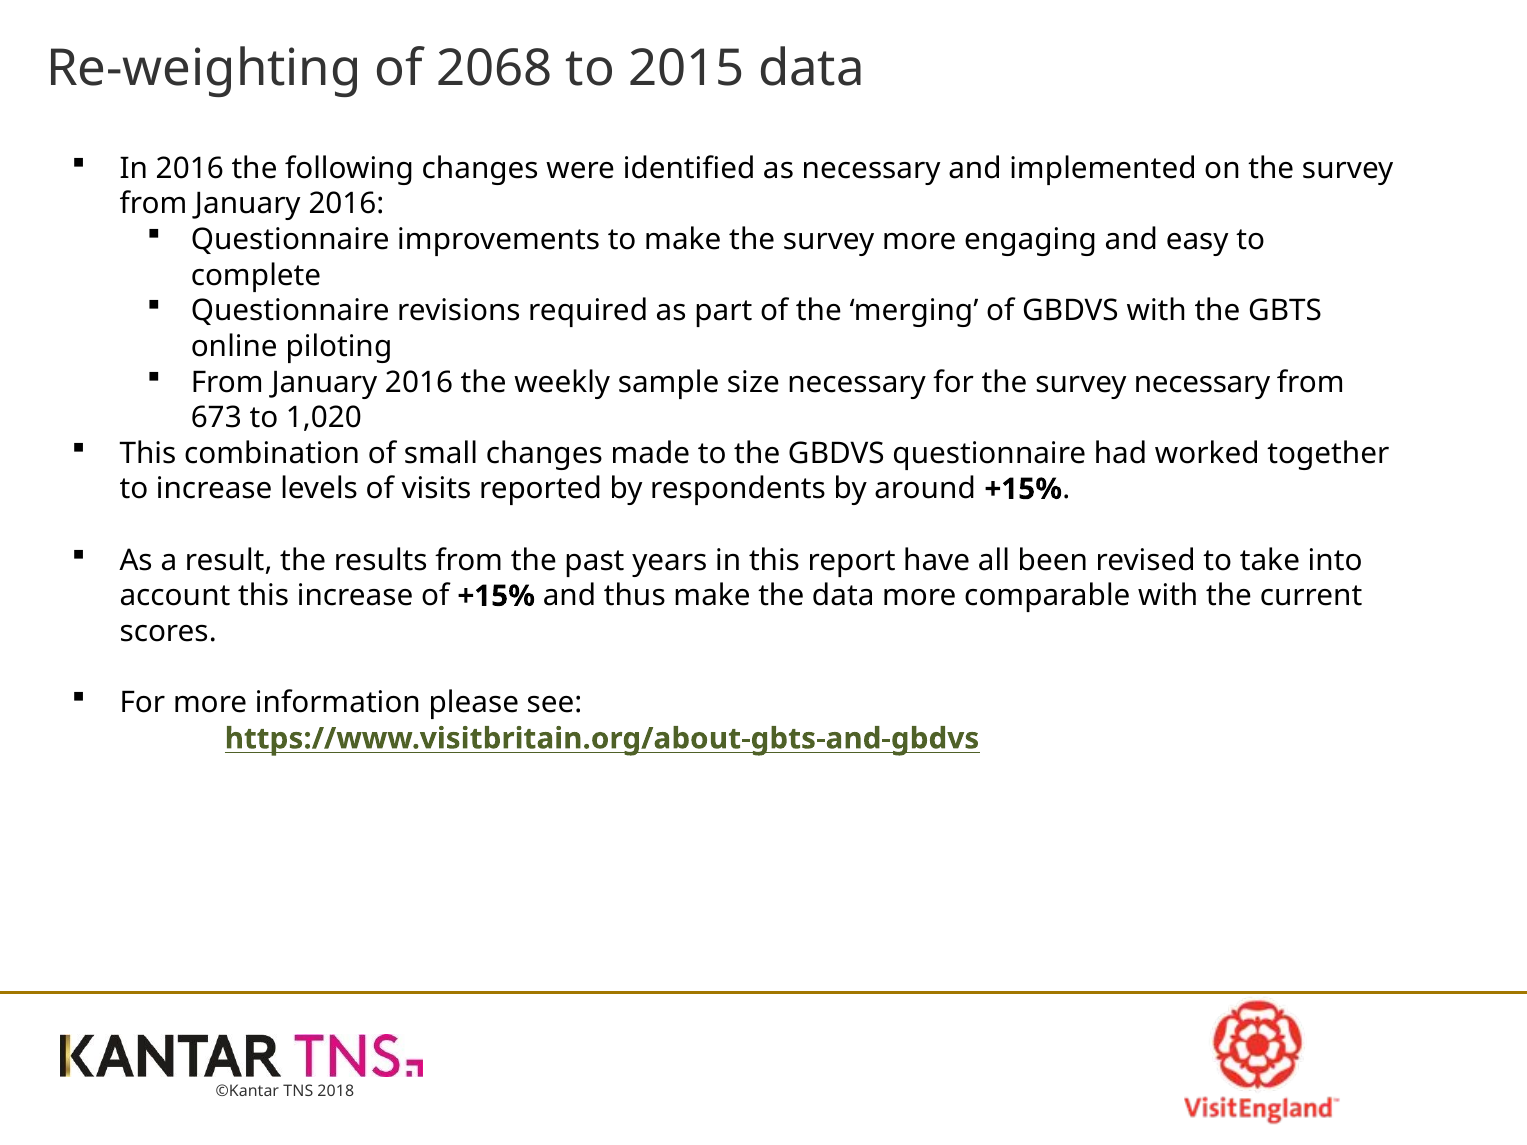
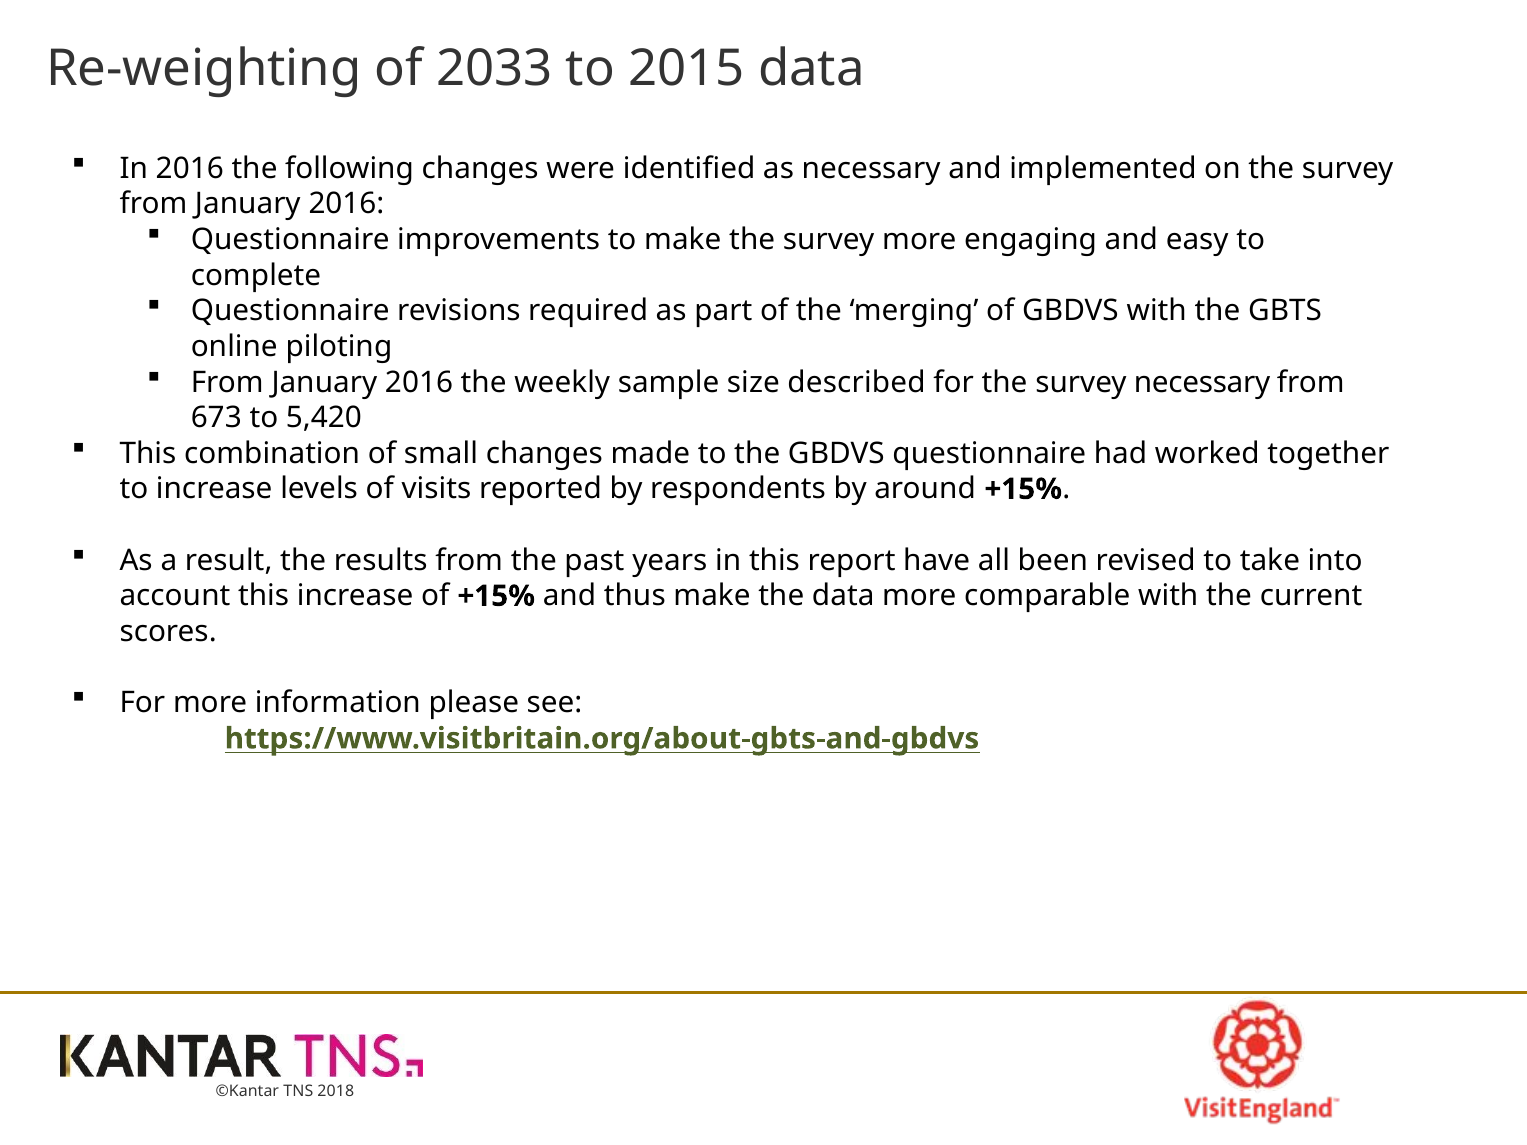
2068: 2068 -> 2033
size necessary: necessary -> described
1,020: 1,020 -> 5,420
